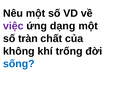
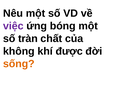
dạng: dạng -> bóng
trống: trống -> được
sống colour: blue -> orange
